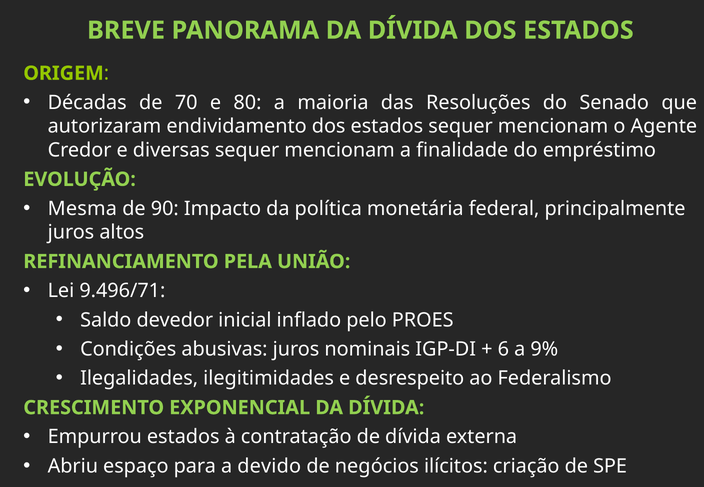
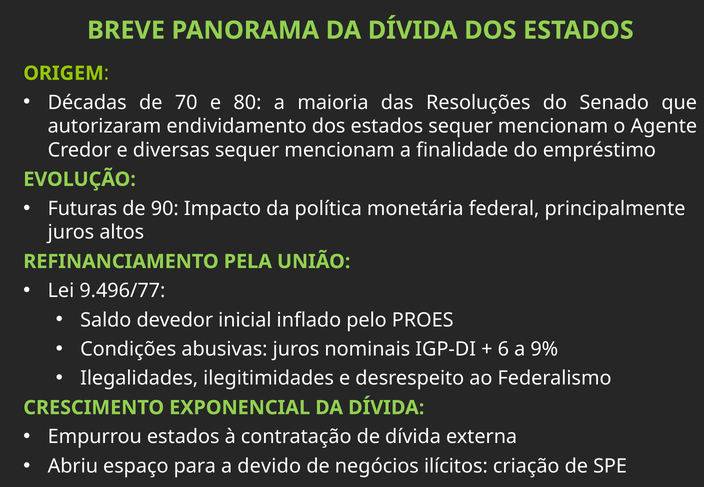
Mesma: Mesma -> Futuras
9.496/71: 9.496/71 -> 9.496/77
